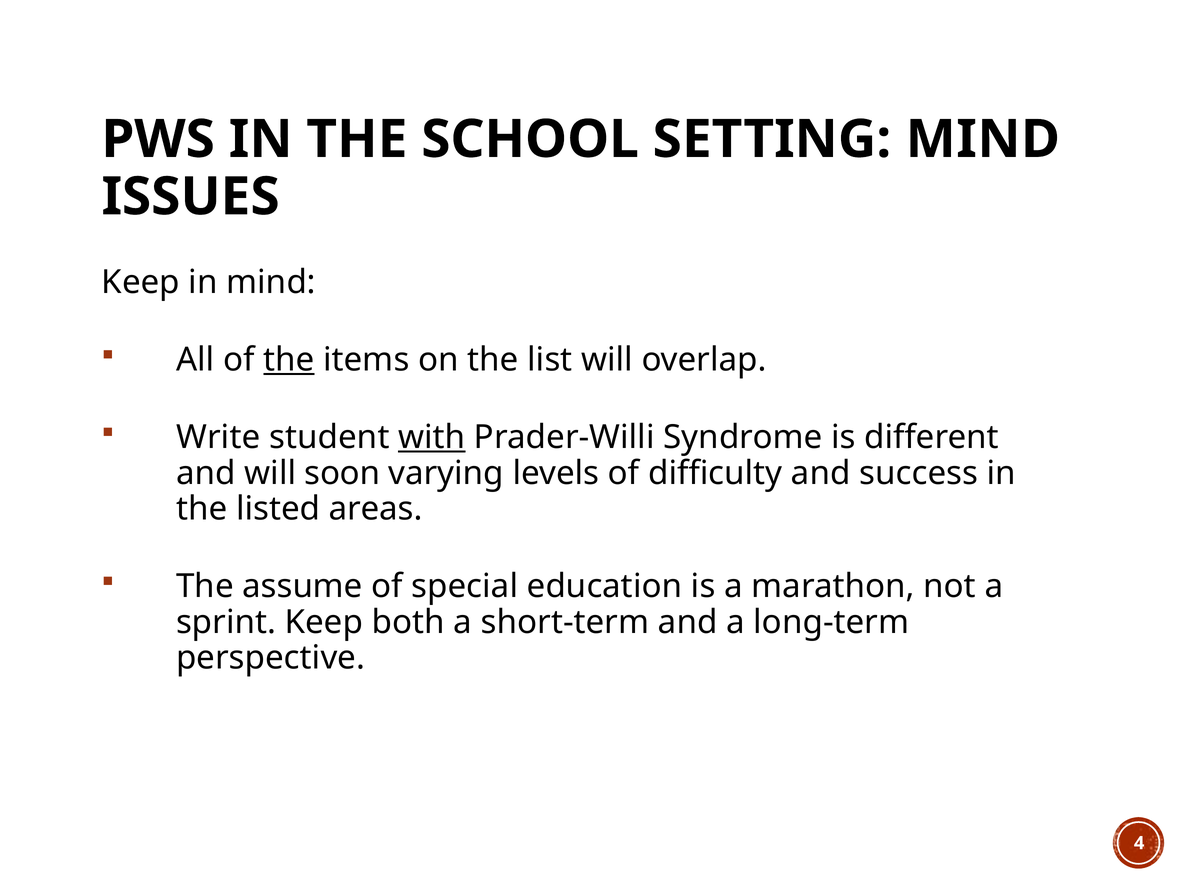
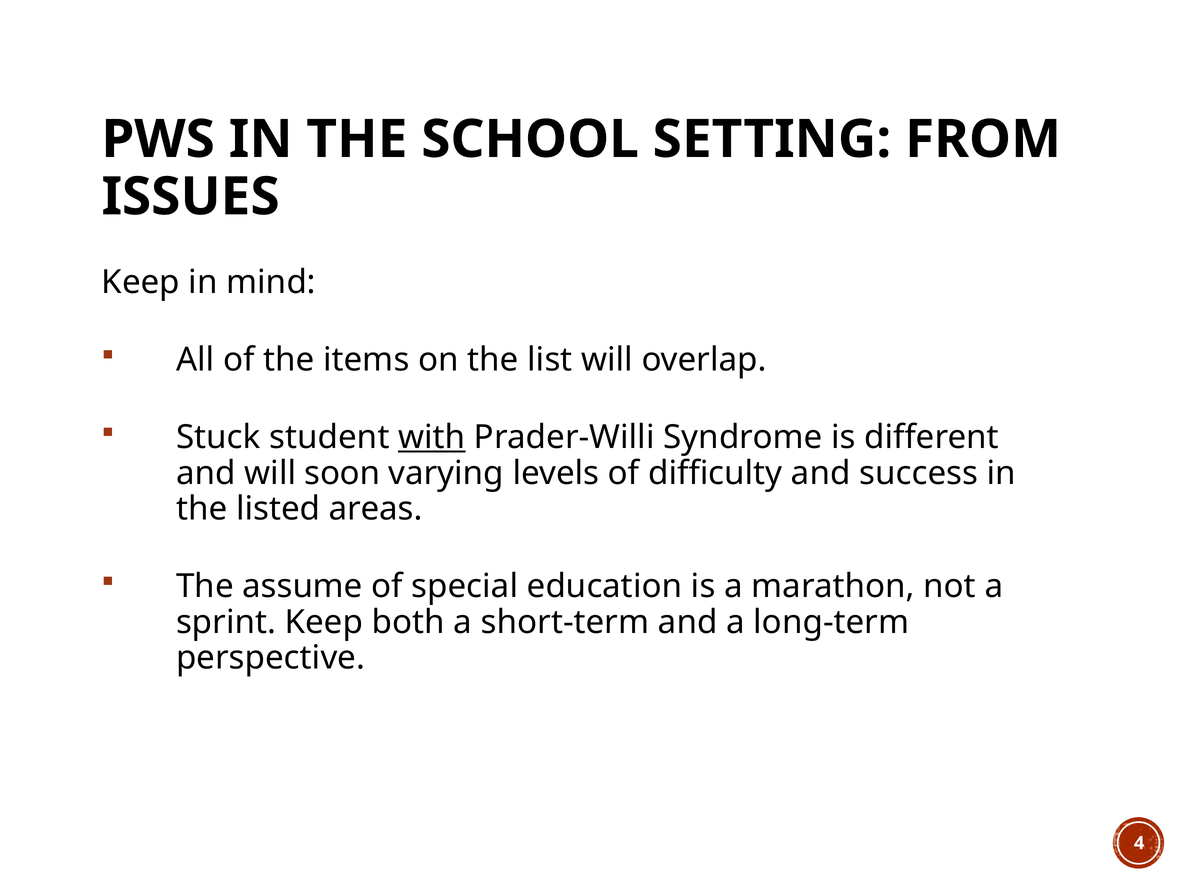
SETTING MIND: MIND -> FROM
the at (289, 360) underline: present -> none
Write: Write -> Stuck
